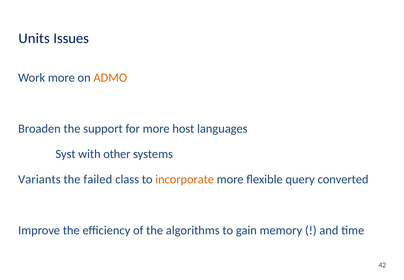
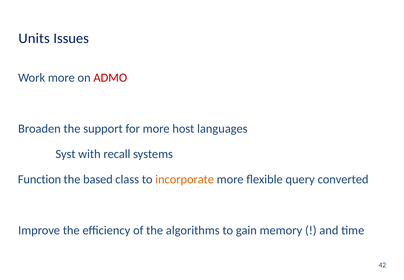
ADMO colour: orange -> red
other: other -> recall
Variants: Variants -> Function
failed: failed -> based
